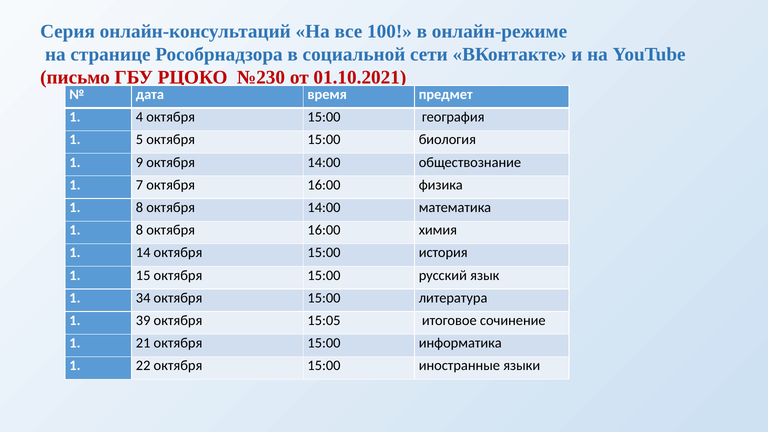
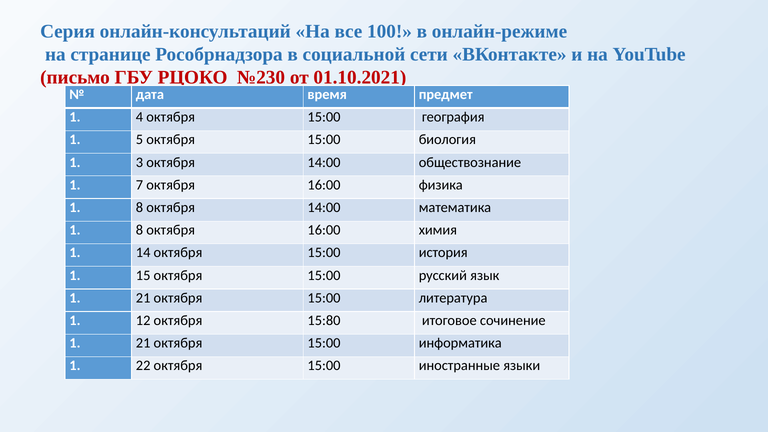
9: 9 -> 3
34 at (143, 298): 34 -> 21
39: 39 -> 12
15:05: 15:05 -> 15:80
